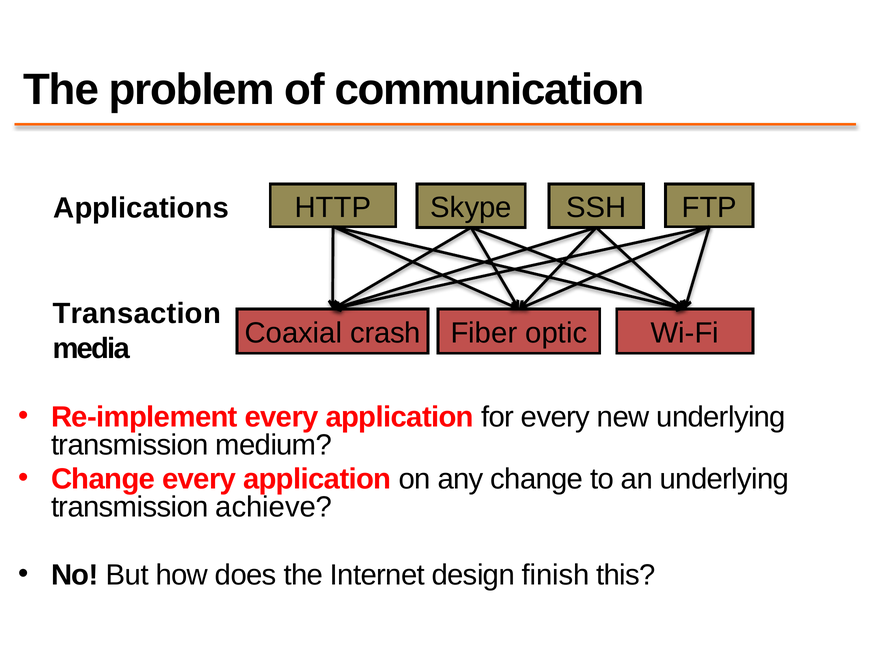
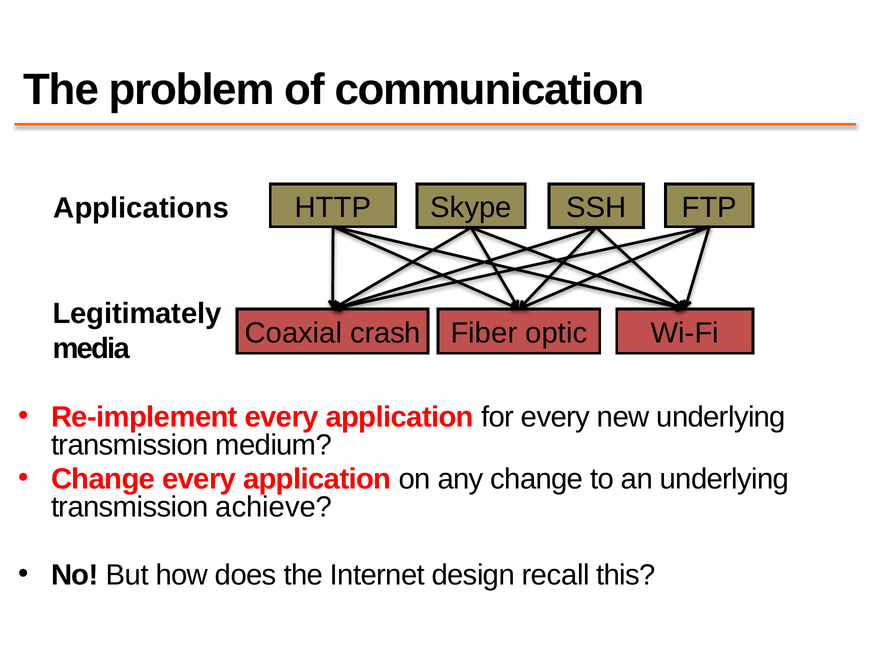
Transaction: Transaction -> Legitimately
finish: finish -> recall
